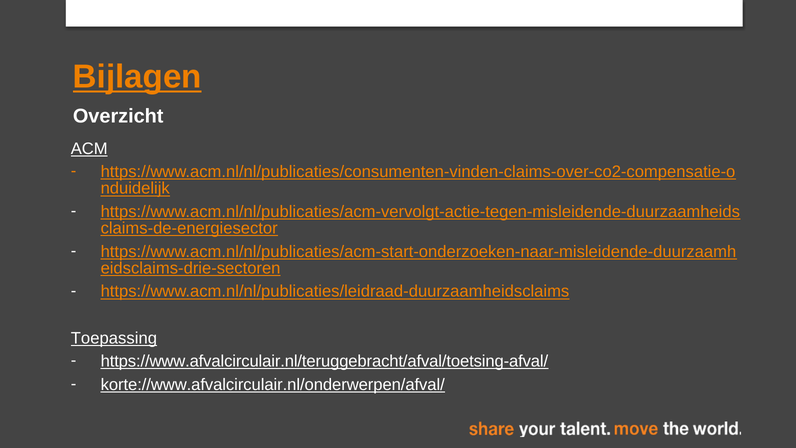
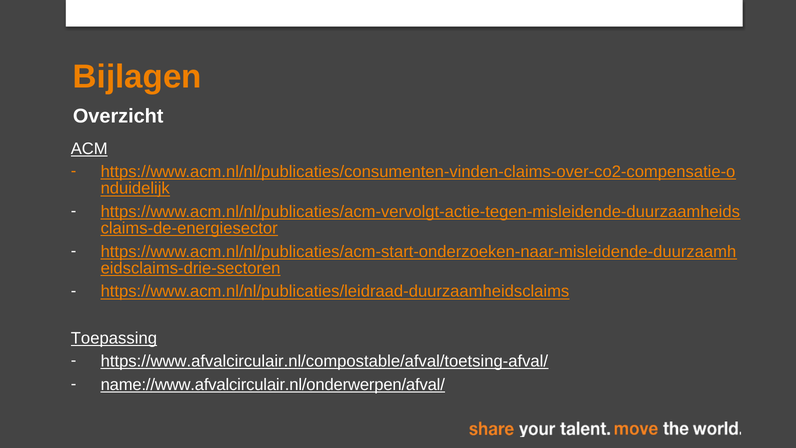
Bijlagen underline: present -> none
https://www.afvalcirculair.nl/teruggebracht/afval/toetsing-afval/: https://www.afvalcirculair.nl/teruggebracht/afval/toetsing-afval/ -> https://www.afvalcirculair.nl/compostable/afval/toetsing-afval/
korte://www.afvalcirculair.nl/onderwerpen/afval/: korte://www.afvalcirculair.nl/onderwerpen/afval/ -> name://www.afvalcirculair.nl/onderwerpen/afval/
